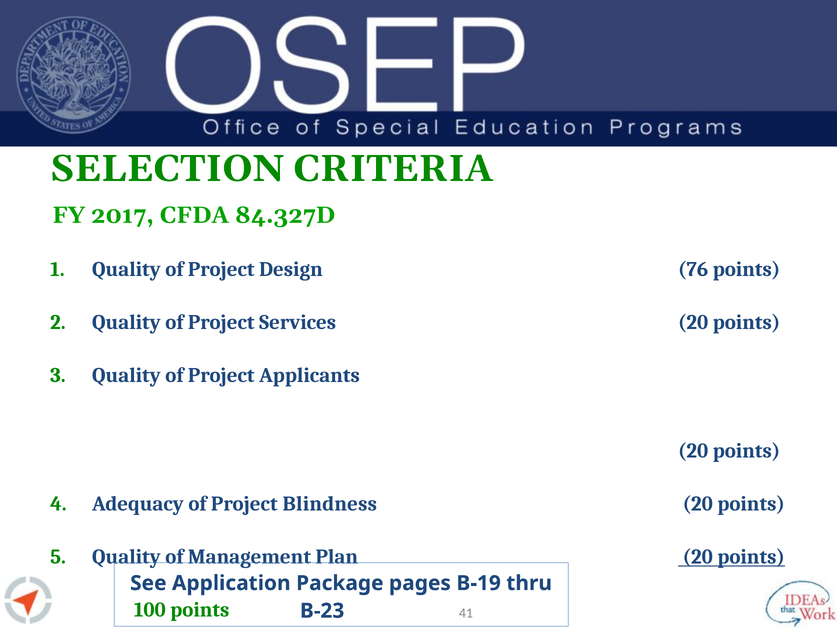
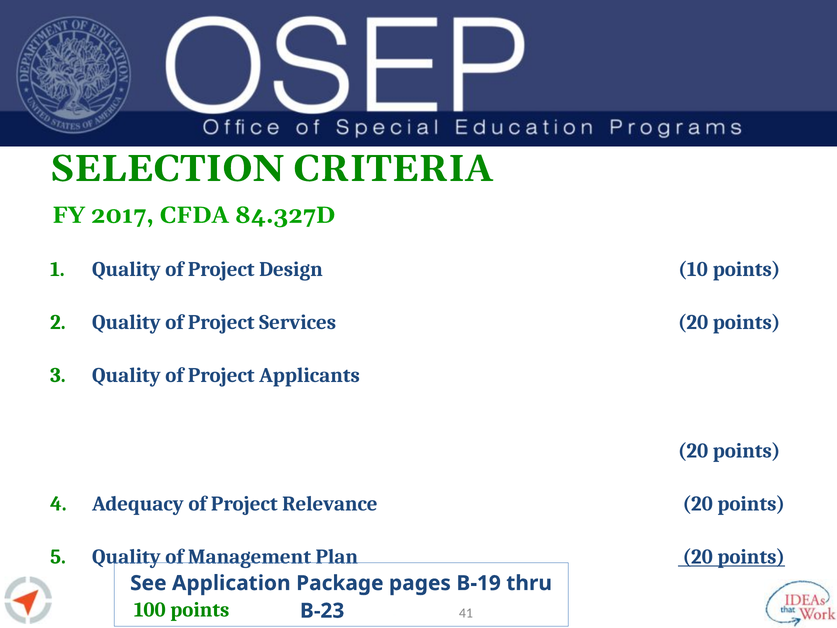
76: 76 -> 10
Blindness: Blindness -> Relevance
